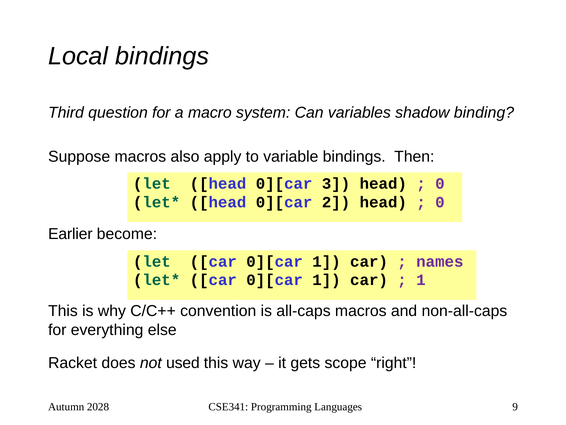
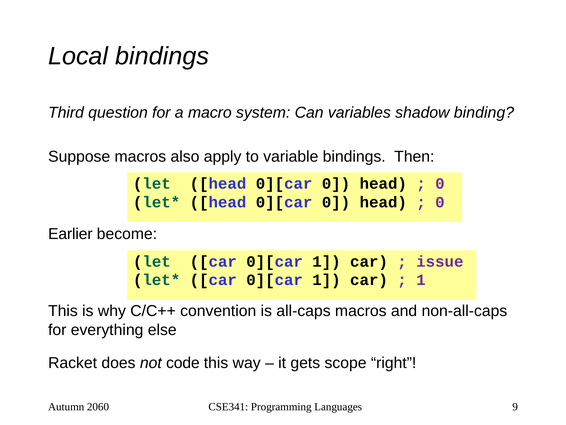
let head 0][car 3: 3 -> 0
2 at (336, 202): 2 -> 0
names: names -> issue
used: used -> code
2028: 2028 -> 2060
